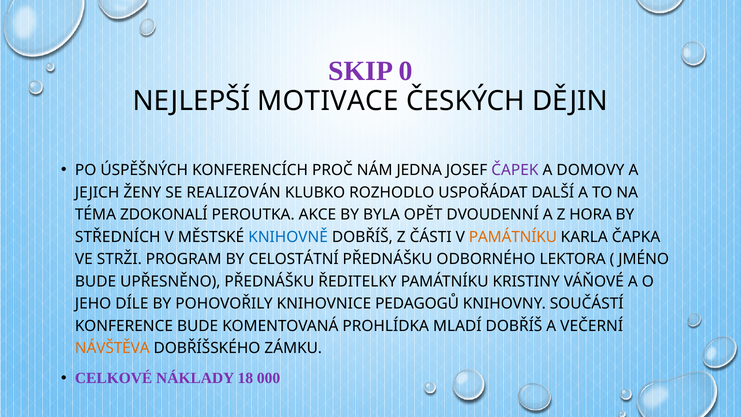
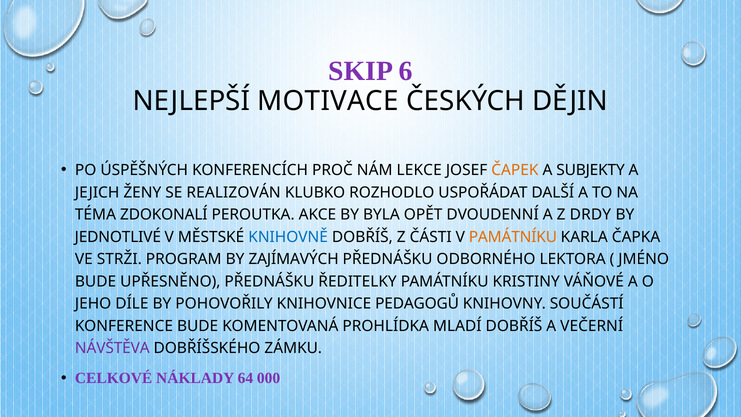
0: 0 -> 6
JEDNA: JEDNA -> LEKCE
ČAPEK colour: purple -> orange
DOMOVY: DOMOVY -> SUBJEKTY
HORA: HORA -> DRDY
STŘEDNÍCH: STŘEDNÍCH -> JEDNOTLIVÉ
CELOSTÁTNÍ: CELOSTÁTNÍ -> ZAJÍMAVÝCH
NÁVŠTĚVA colour: orange -> purple
18: 18 -> 64
